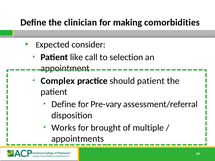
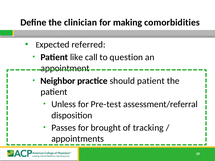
consider: consider -> referred
selection: selection -> question
Complex: Complex -> Neighbor
Define at (64, 104): Define -> Unless
Pre-vary: Pre-vary -> Pre-test
Works: Works -> Passes
multiple: multiple -> tracking
